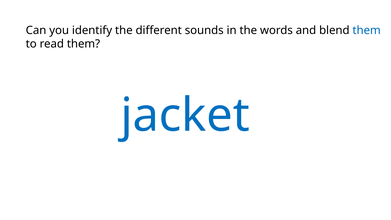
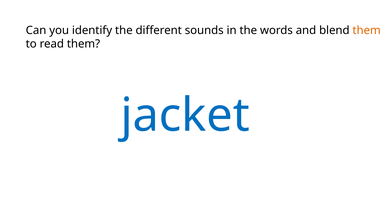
them at (367, 30) colour: blue -> orange
